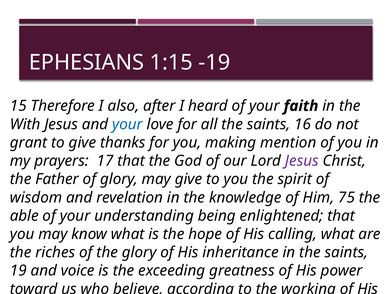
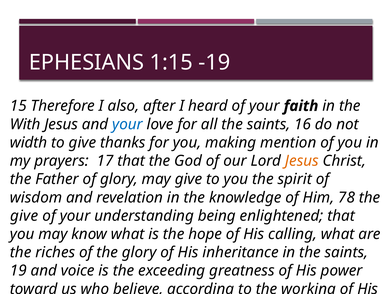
grant: grant -> width
Jesus at (302, 161) colour: purple -> orange
75: 75 -> 78
able at (24, 216): able -> give
